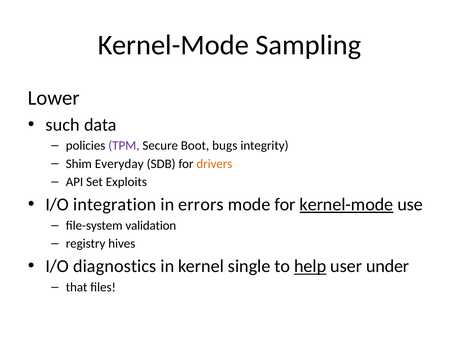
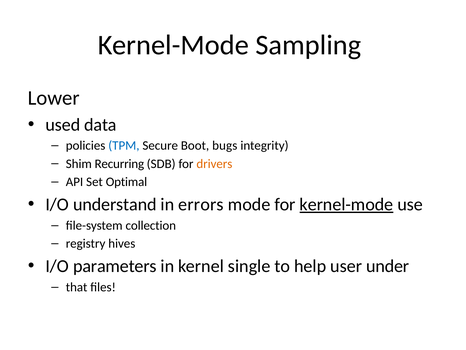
such: such -> used
TPM colour: purple -> blue
Everyday: Everyday -> Recurring
Exploits: Exploits -> Optimal
integration: integration -> understand
validation: validation -> collection
diagnostics: diagnostics -> parameters
help underline: present -> none
